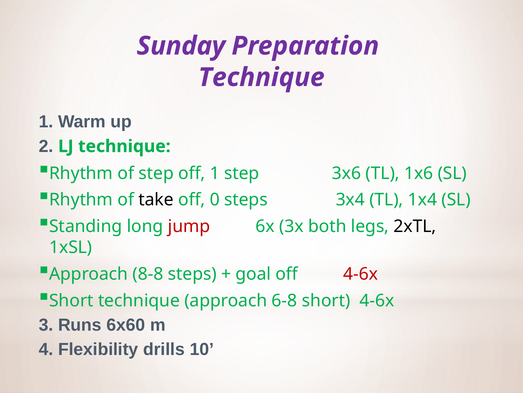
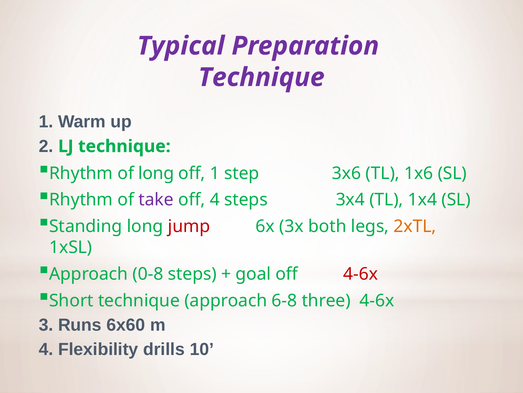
Sunday: Sunday -> Typical
of step: step -> long
take colour: black -> purple
off 0: 0 -> 4
2xTL colour: black -> orange
8-8: 8-8 -> 0-8
6-8 short: short -> three
